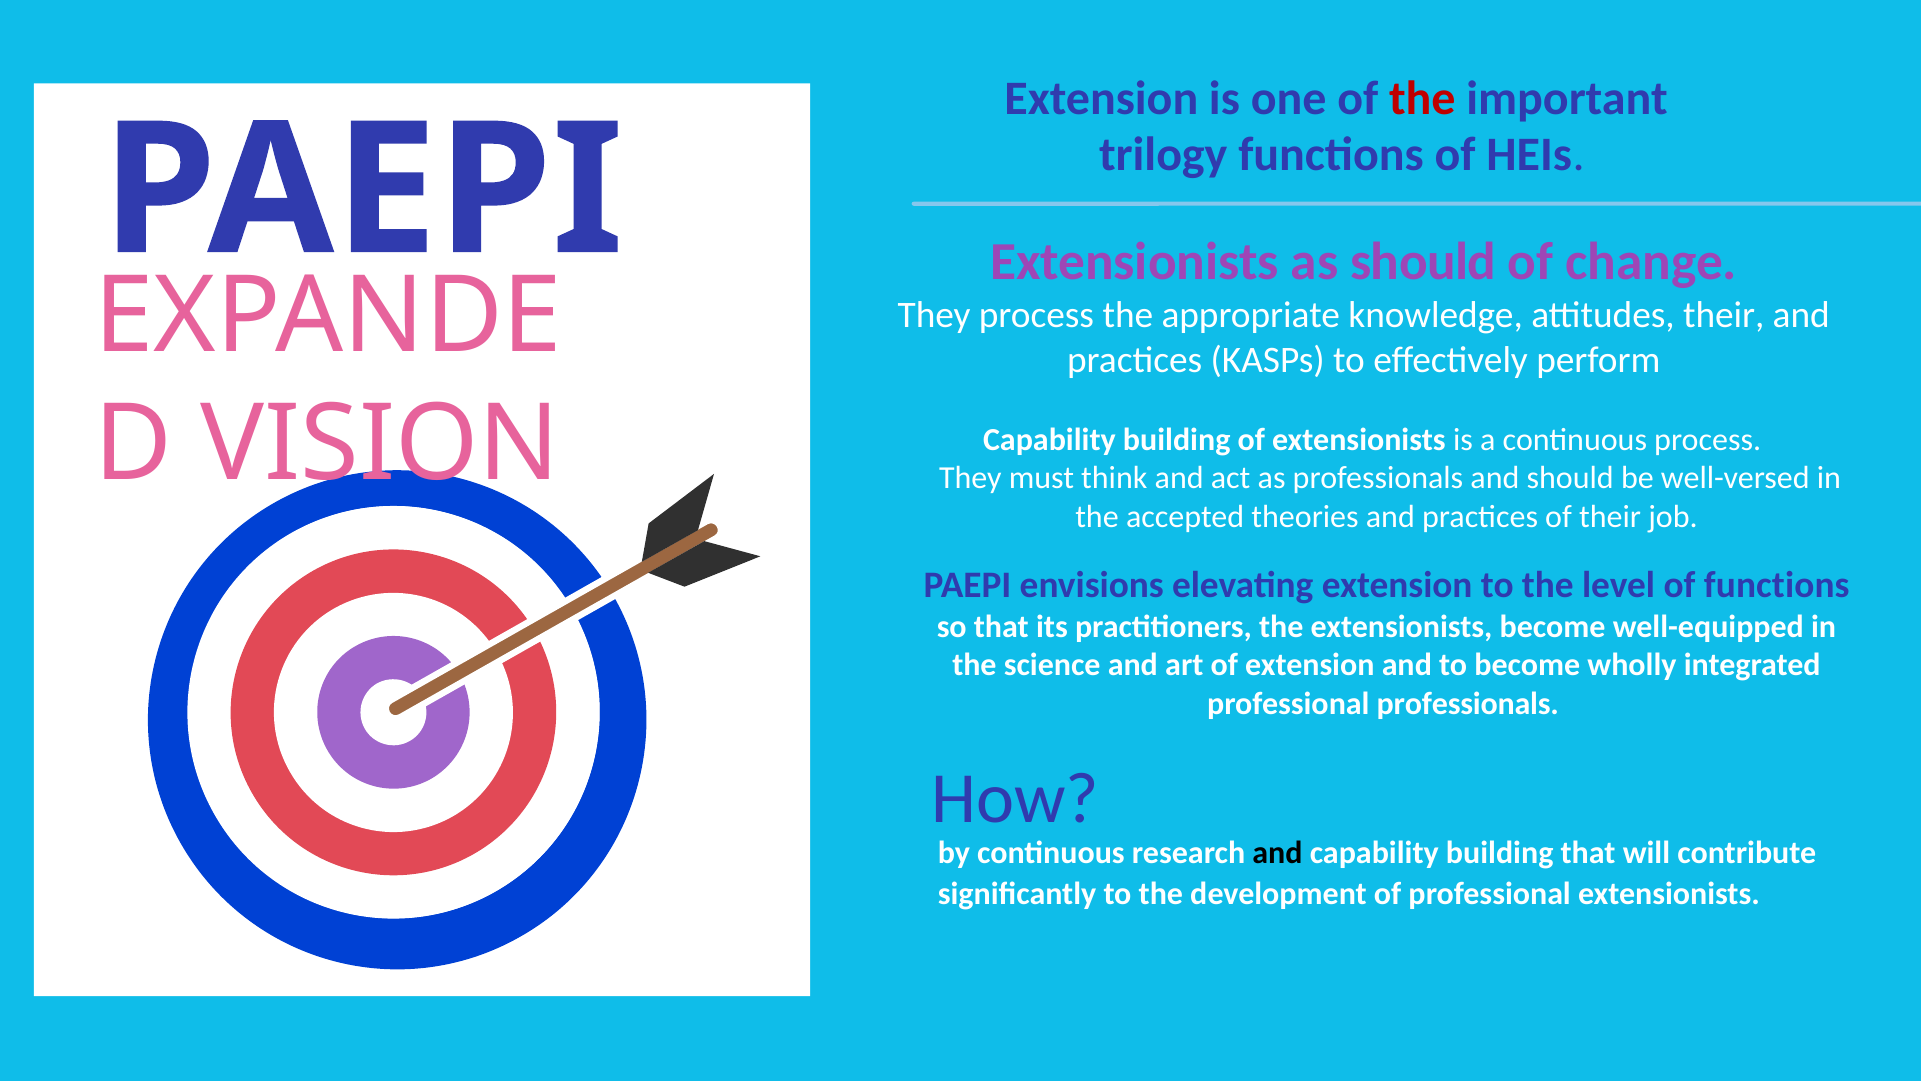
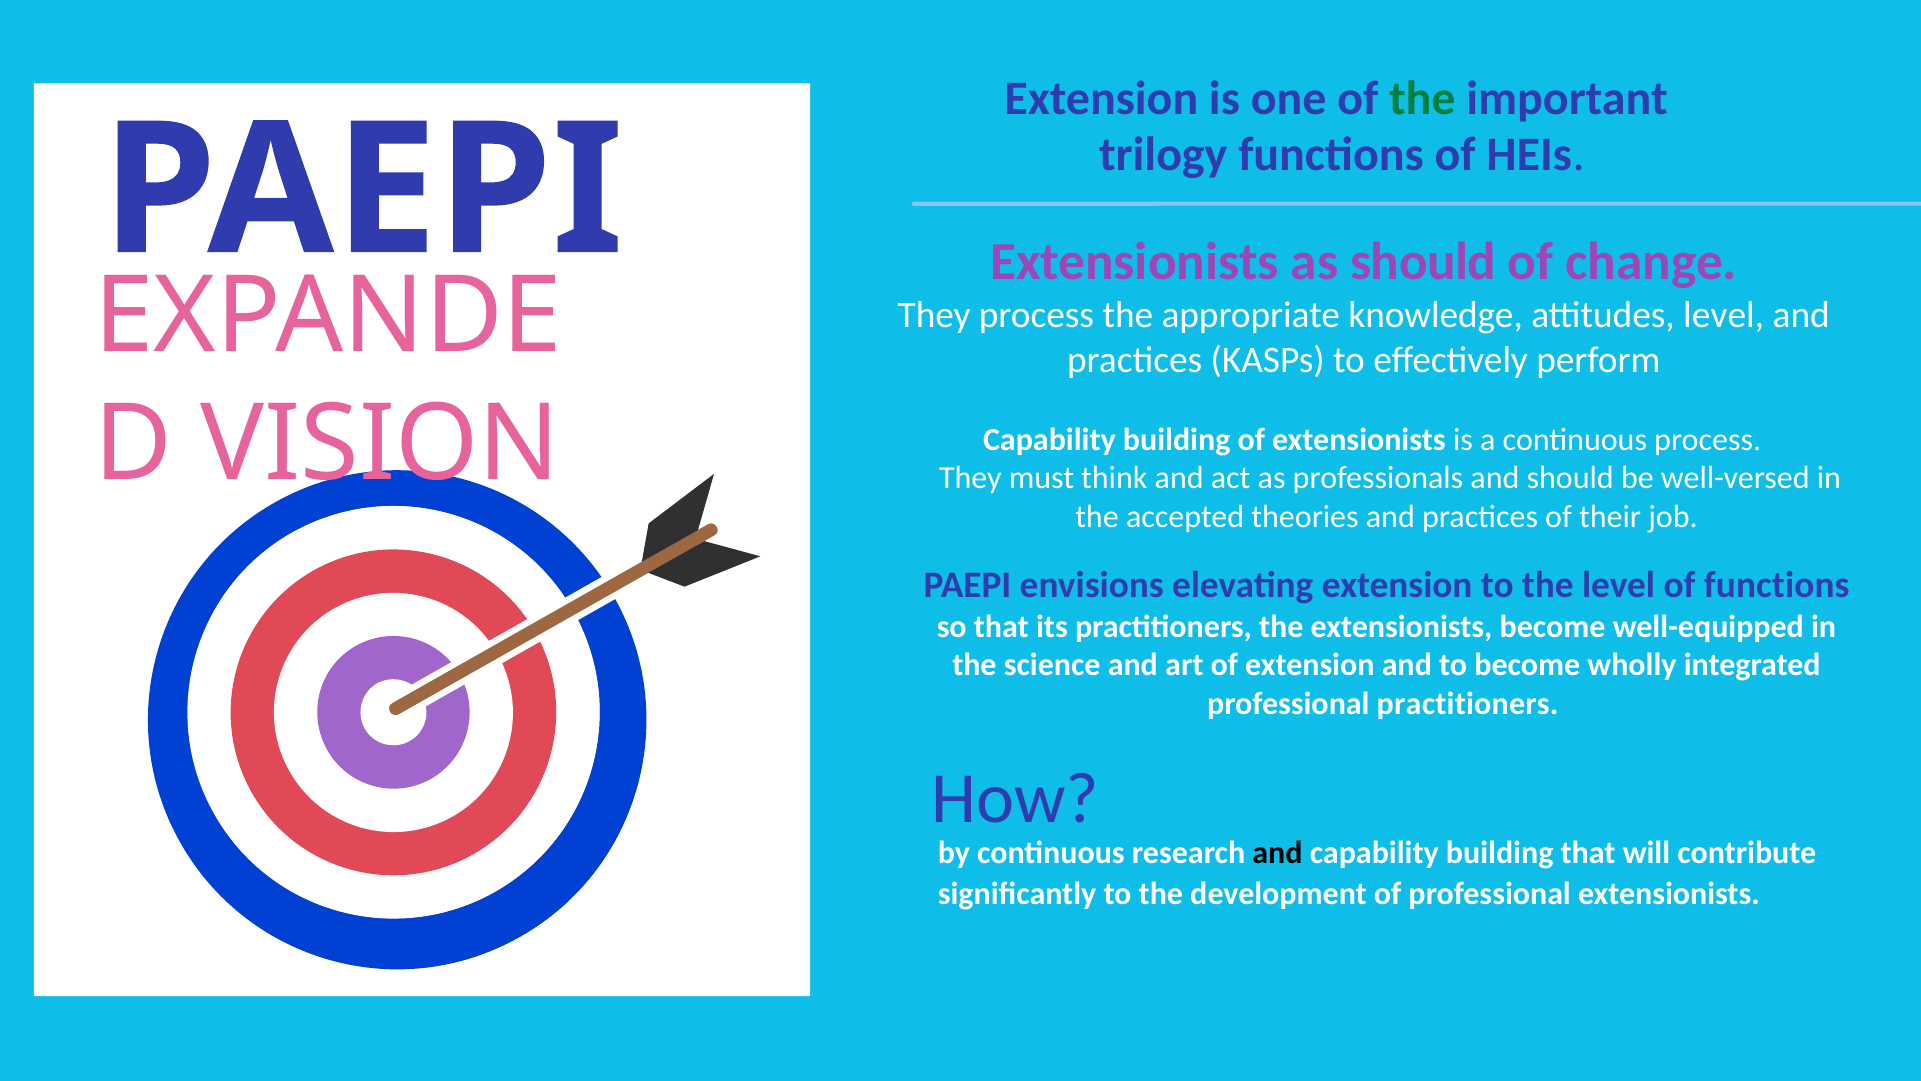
the at (1422, 99) colour: red -> green
attitudes their: their -> level
professional professionals: professionals -> practitioners
